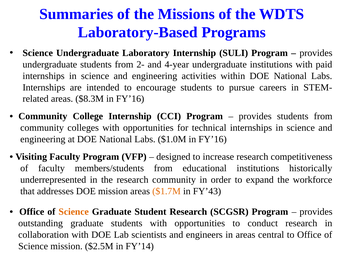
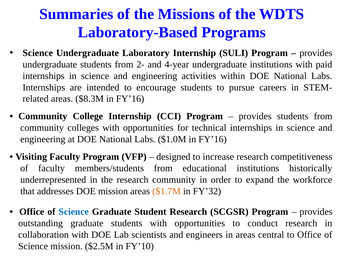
FY’43: FY’43 -> FY’32
Science at (74, 212) colour: orange -> blue
FY’14: FY’14 -> FY’10
